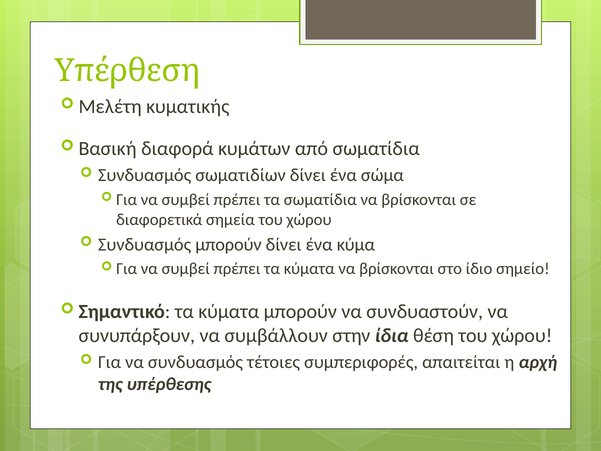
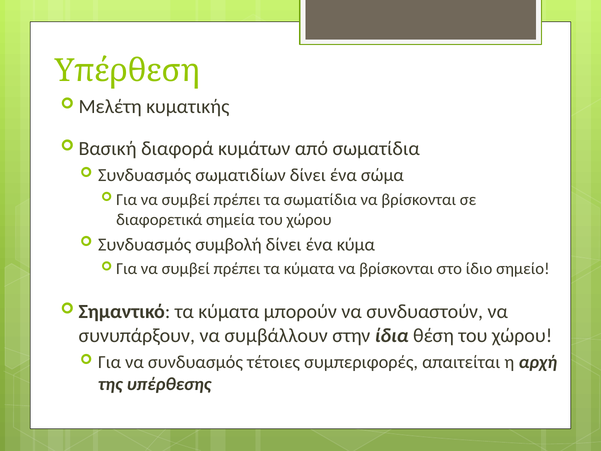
Συνδυασμός μπορούν: μπορούν -> συμβολή
